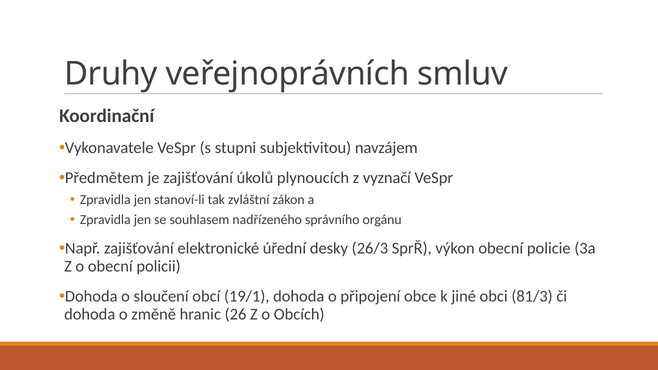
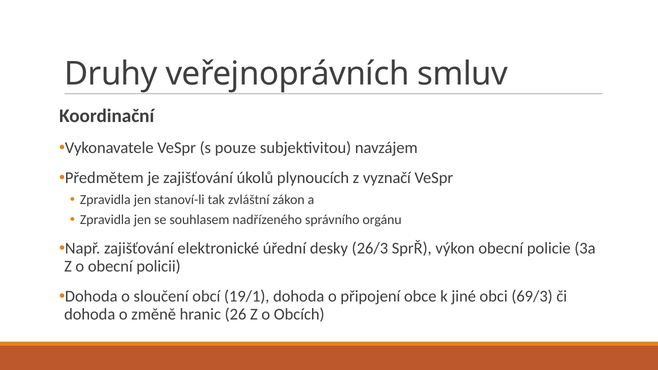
stupni: stupni -> pouze
81/3: 81/3 -> 69/3
